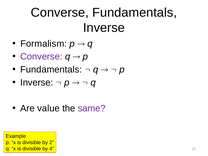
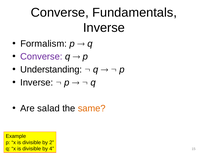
Fundamentals at (51, 70): Fundamentals -> Understanding
value: value -> salad
same colour: purple -> orange
